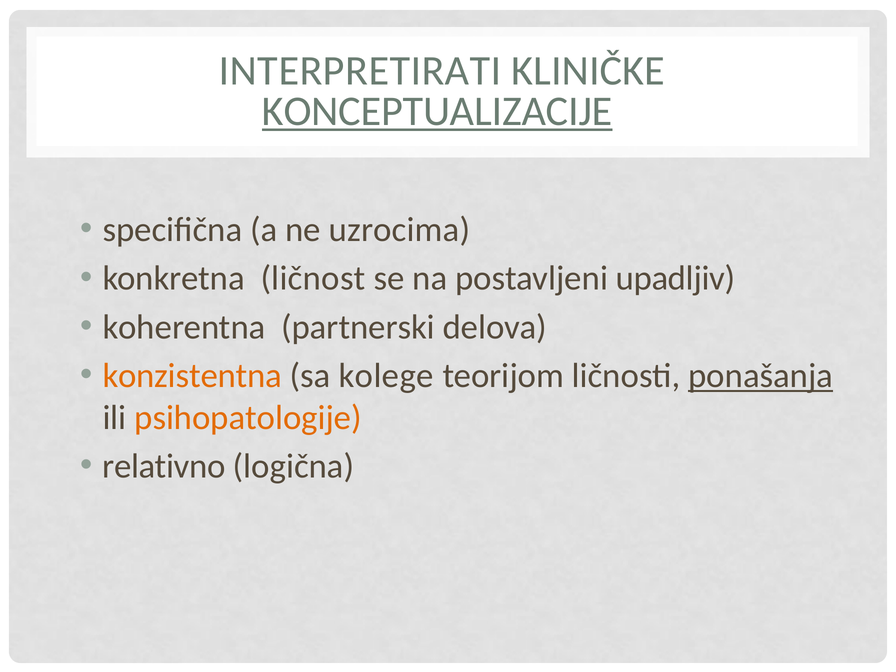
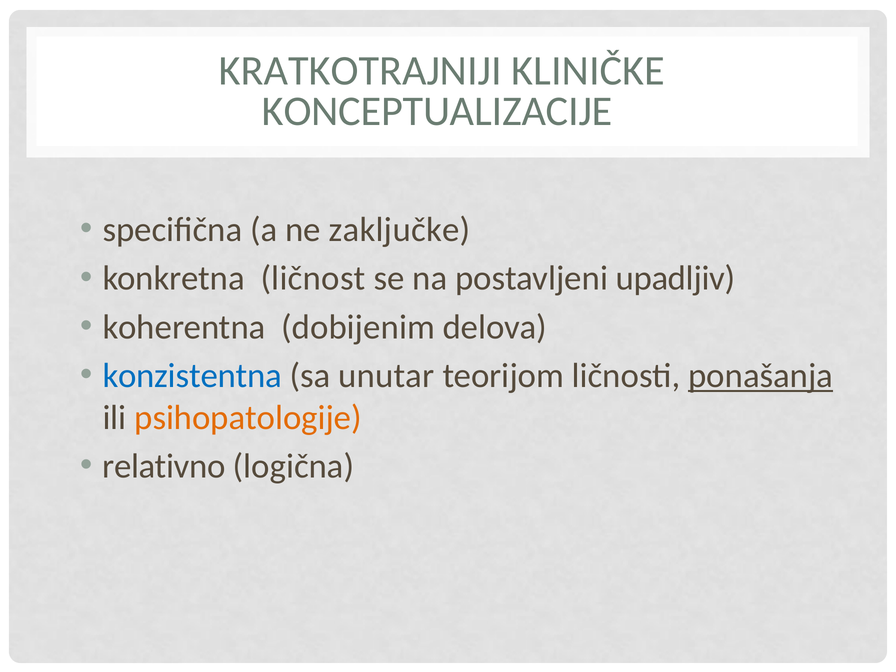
INTERPRETIRATI: INTERPRETIRATI -> KRATKOTRAJNIJI
KONCEPTUALIZACIJE underline: present -> none
uzrocima: uzrocima -> zaključke
partnerski: partnerski -> dobijenim
konzistentna colour: orange -> blue
kolege: kolege -> unutar
